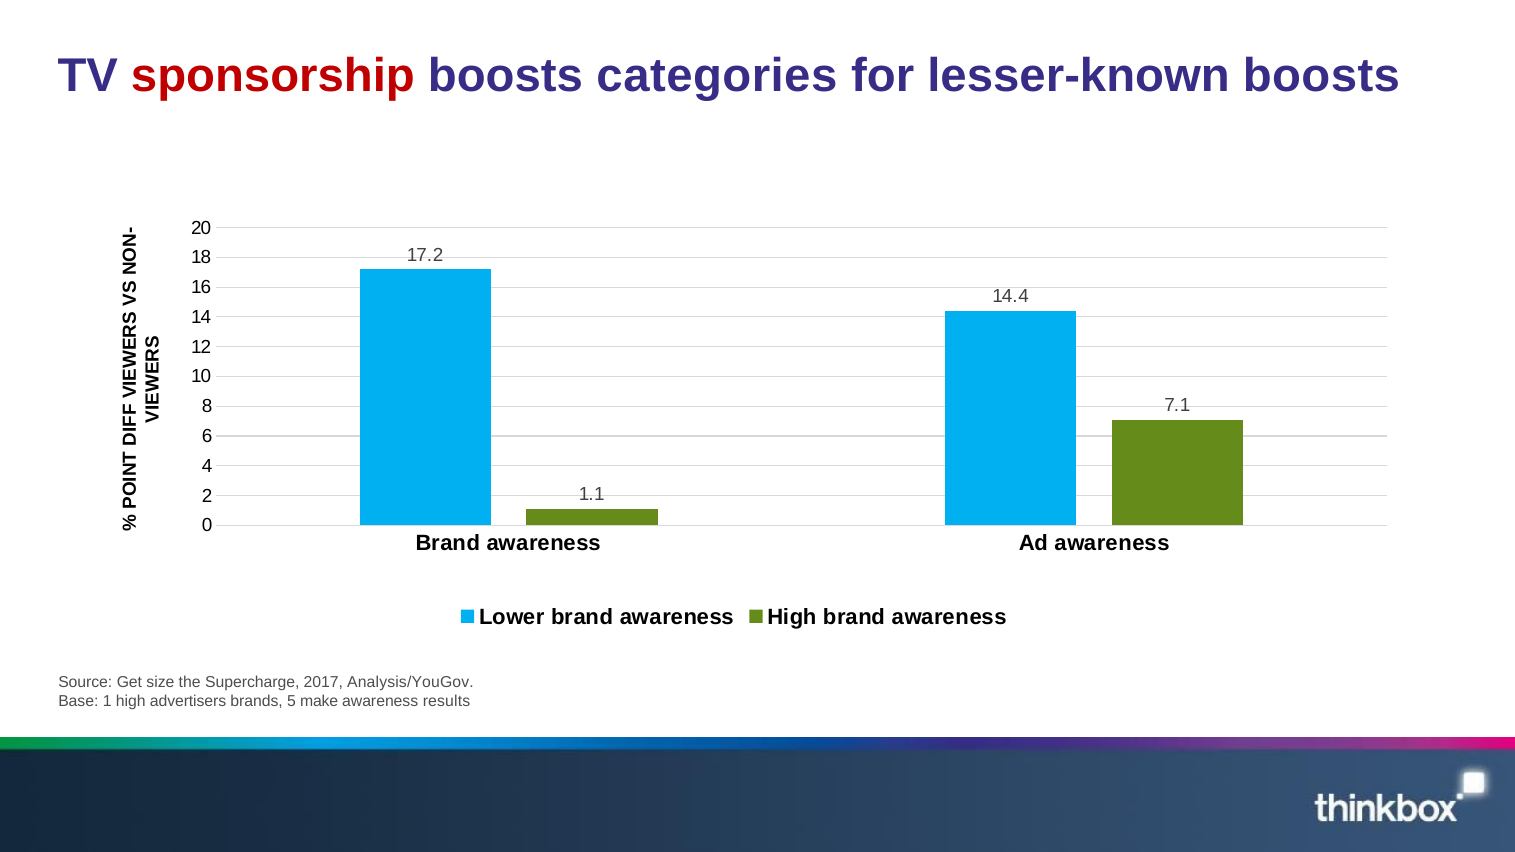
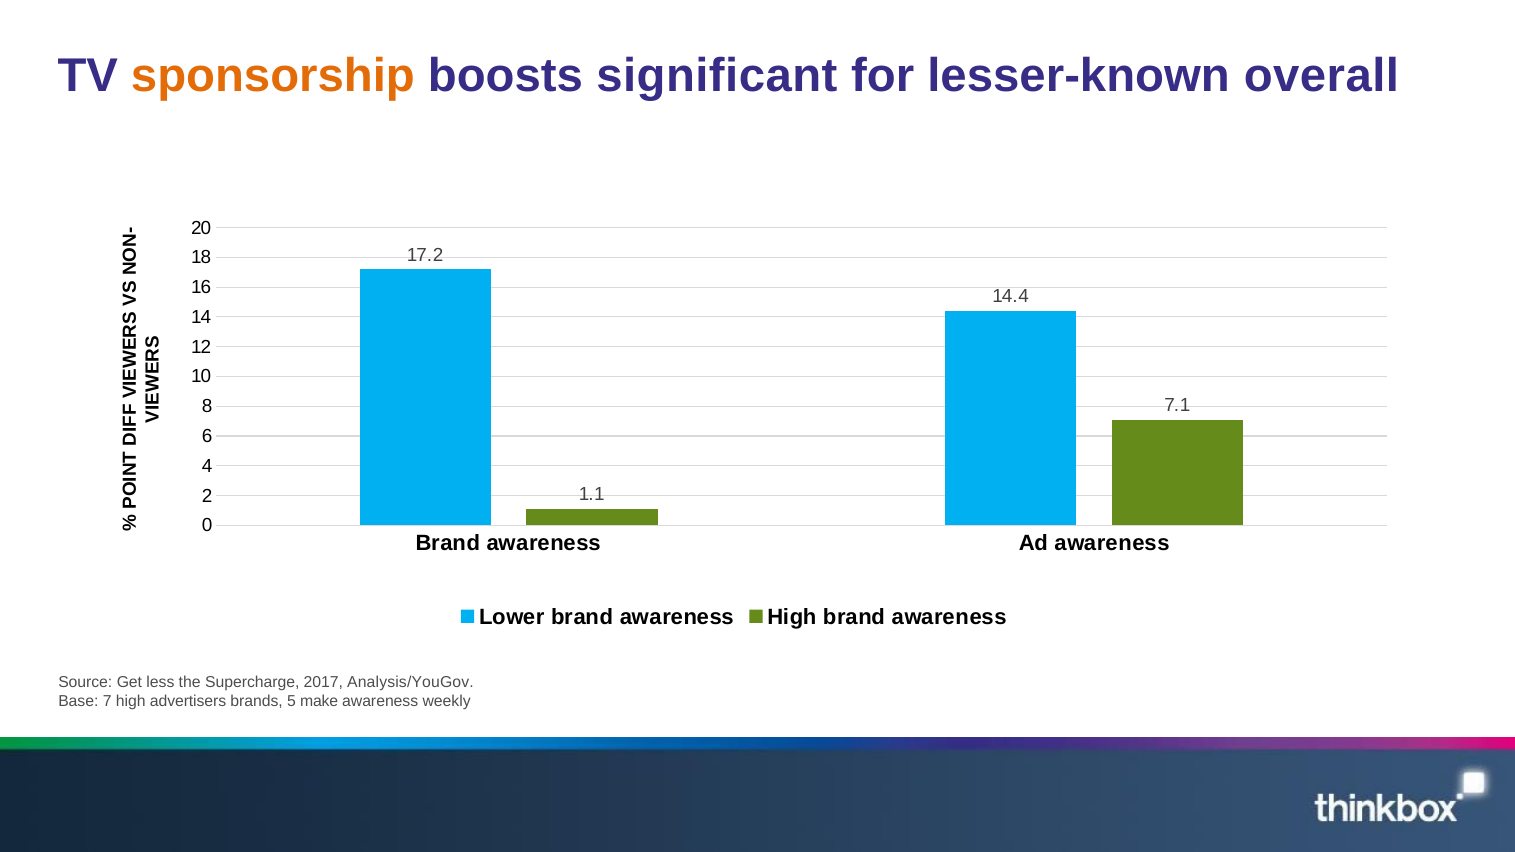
sponsorship colour: red -> orange
categories: categories -> significant
lesser-known boosts: boosts -> overall
size: size -> less
1: 1 -> 7
results: results -> weekly
